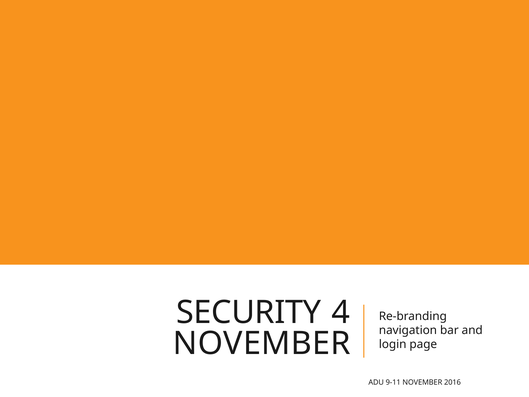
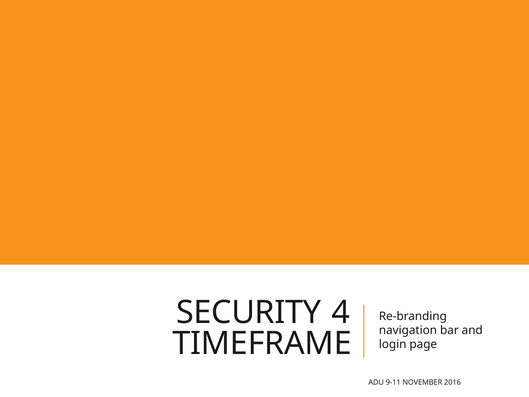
NOVEMBER at (262, 343): NOVEMBER -> TIMEFRAME
